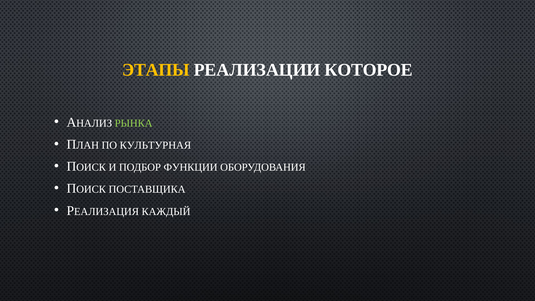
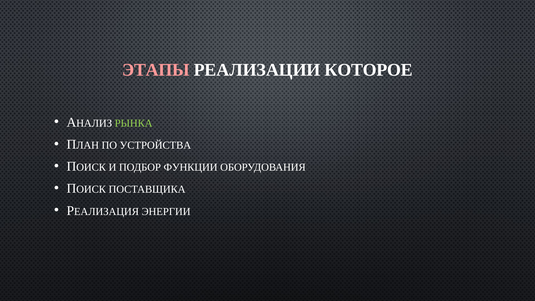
ЭТАПЫ colour: yellow -> pink
КУЛЬТУРНАЯ: КУЛЬТУРНАЯ -> УСТРОЙСТВА
КАЖДЫЙ: КАЖДЫЙ -> ЭНЕРГИИ
